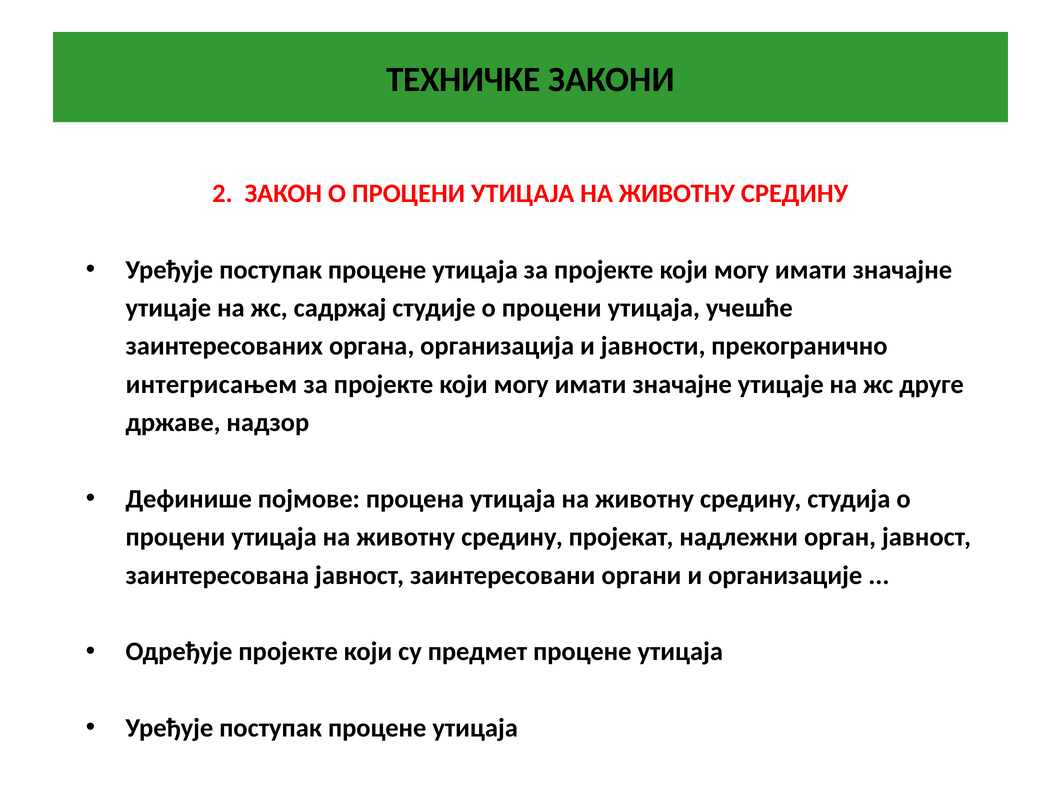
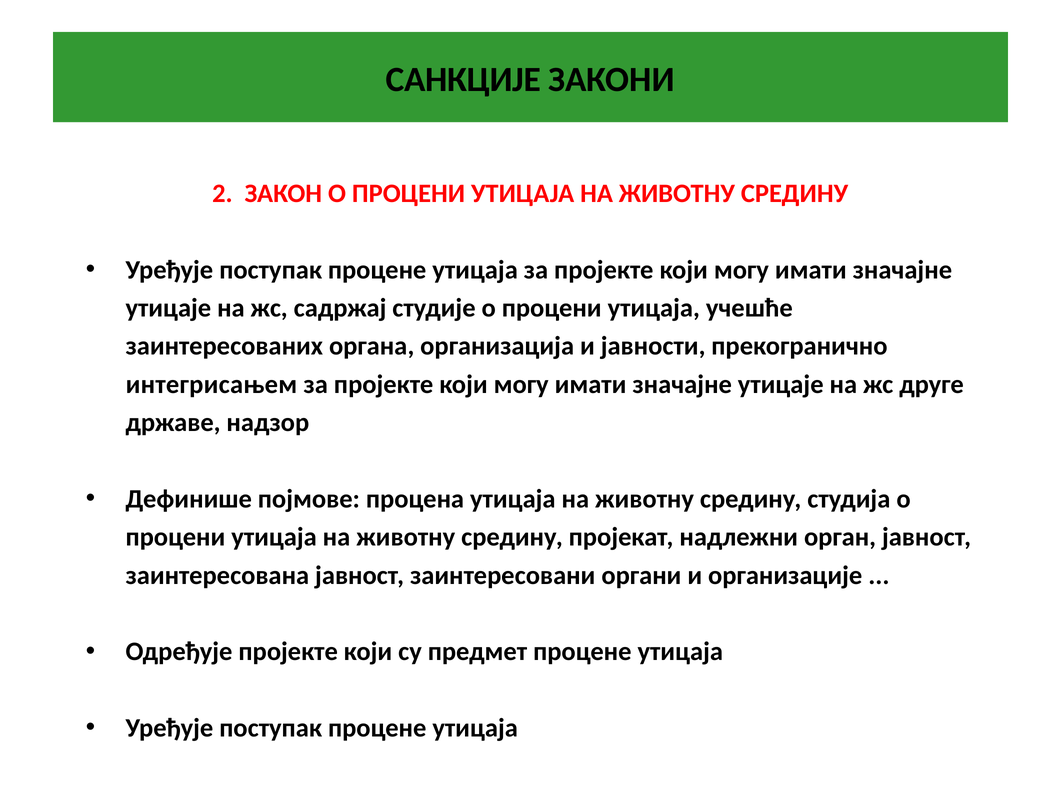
ТЕХНИЧКЕ: ТЕХНИЧКЕ -> САНКЦИЈЕ
